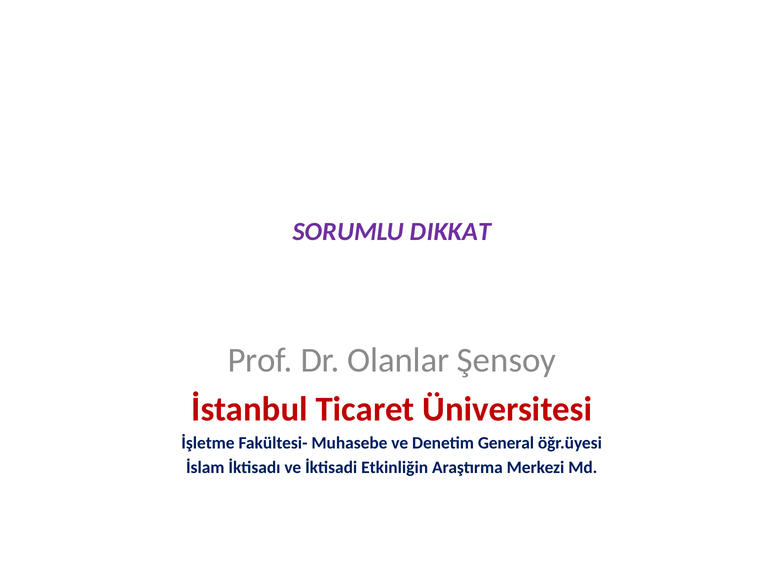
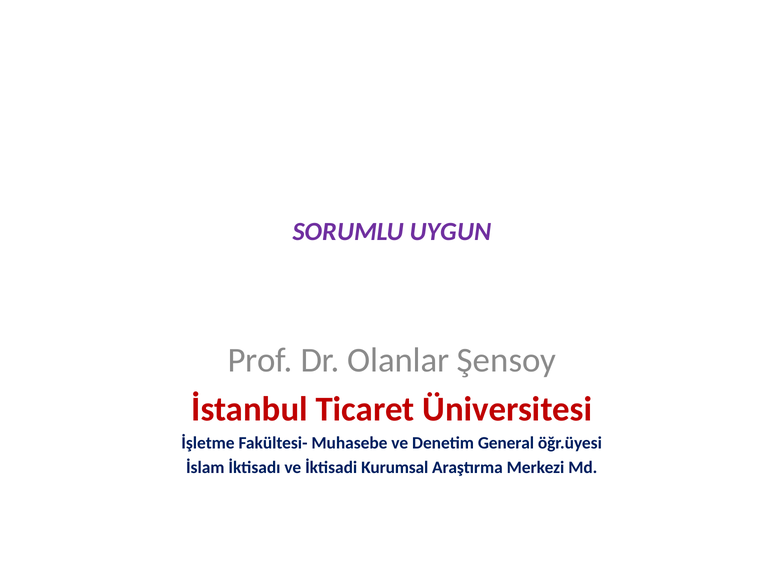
DIKKAT: DIKKAT -> UYGUN
Etkinliğin: Etkinliğin -> Kurumsal
